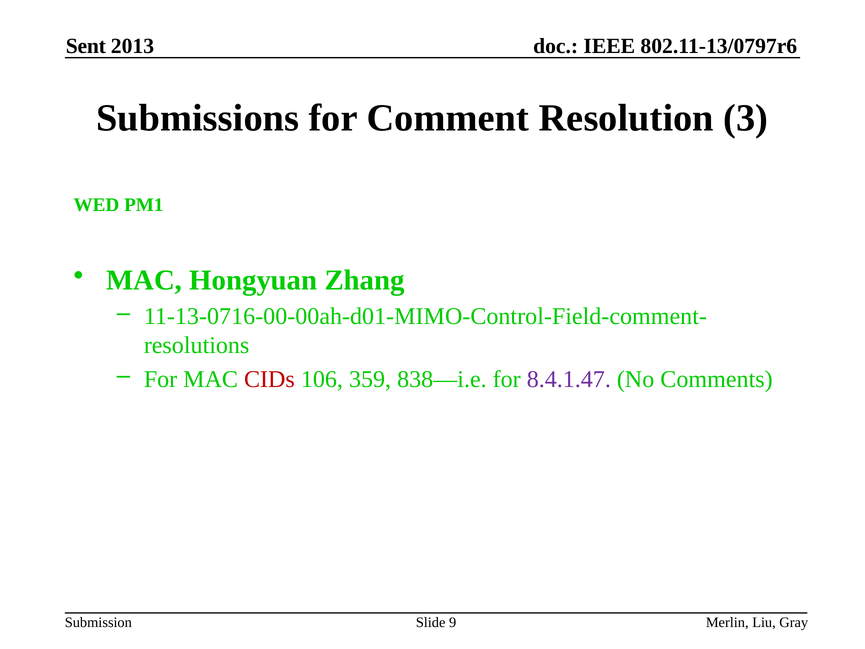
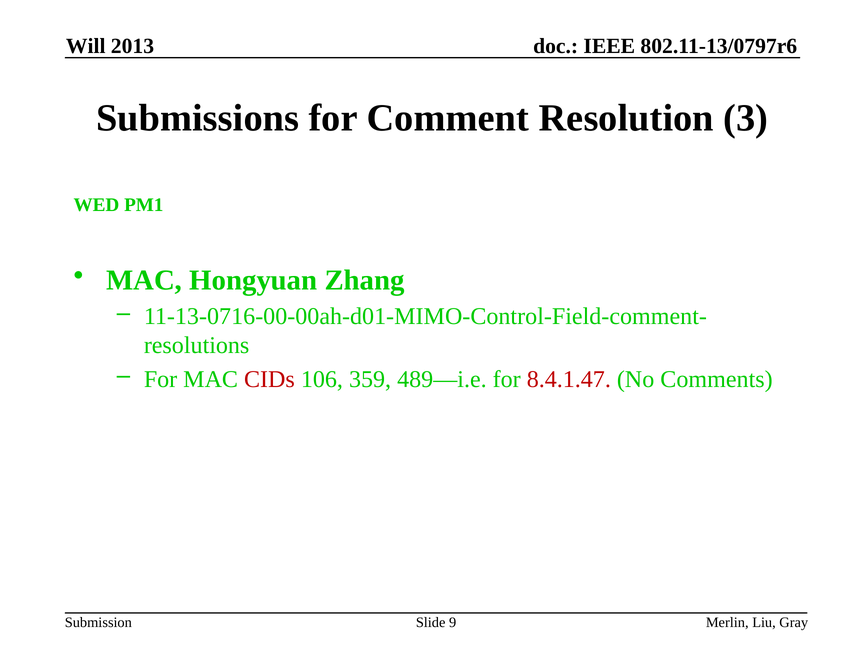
Sent: Sent -> Will
838—i.e: 838—i.e -> 489—i.e
8.4.1.47 colour: purple -> red
